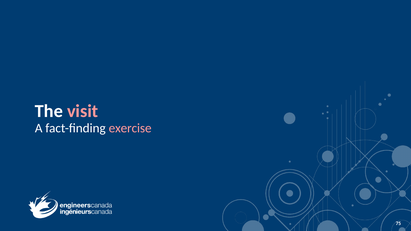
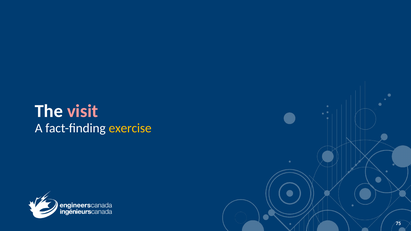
exercise colour: pink -> yellow
